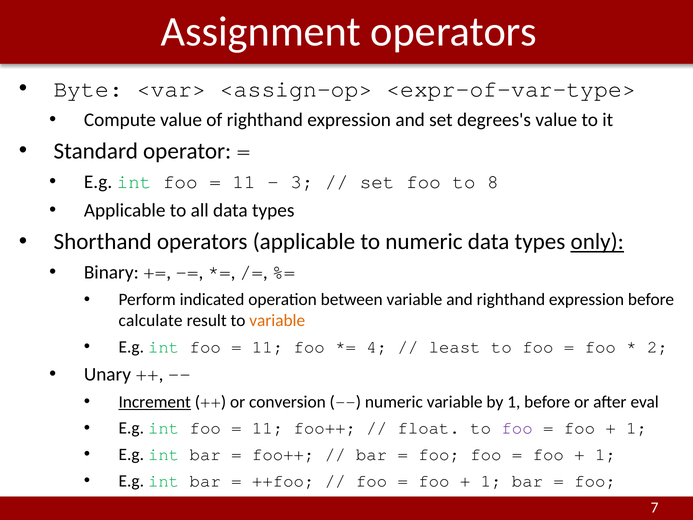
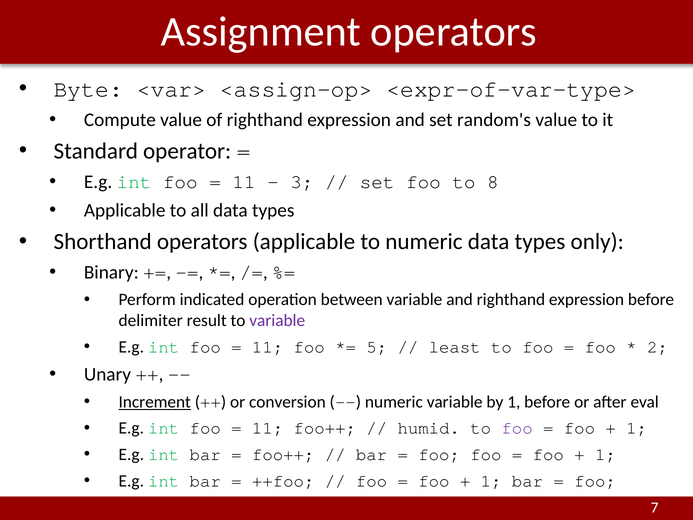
degrees's: degrees's -> random's
only underline: present -> none
calculate: calculate -> delimiter
variable at (277, 320) colour: orange -> purple
4: 4 -> 5
float: float -> humid
